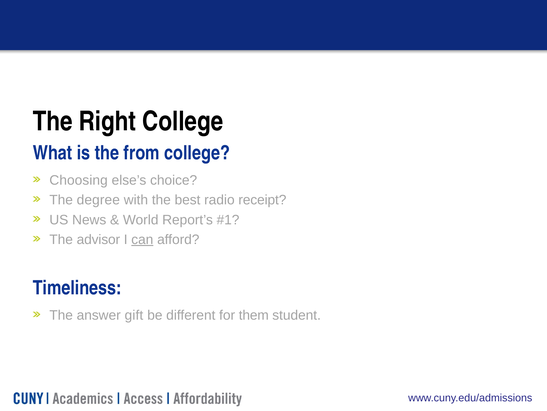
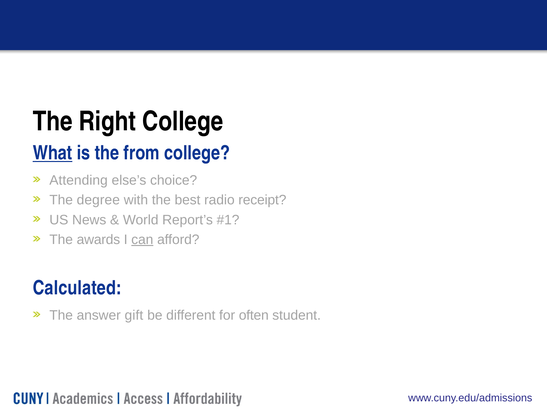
What underline: none -> present
Choosing: Choosing -> Attending
advisor: advisor -> awards
Timeliness: Timeliness -> Calculated
them: them -> often
